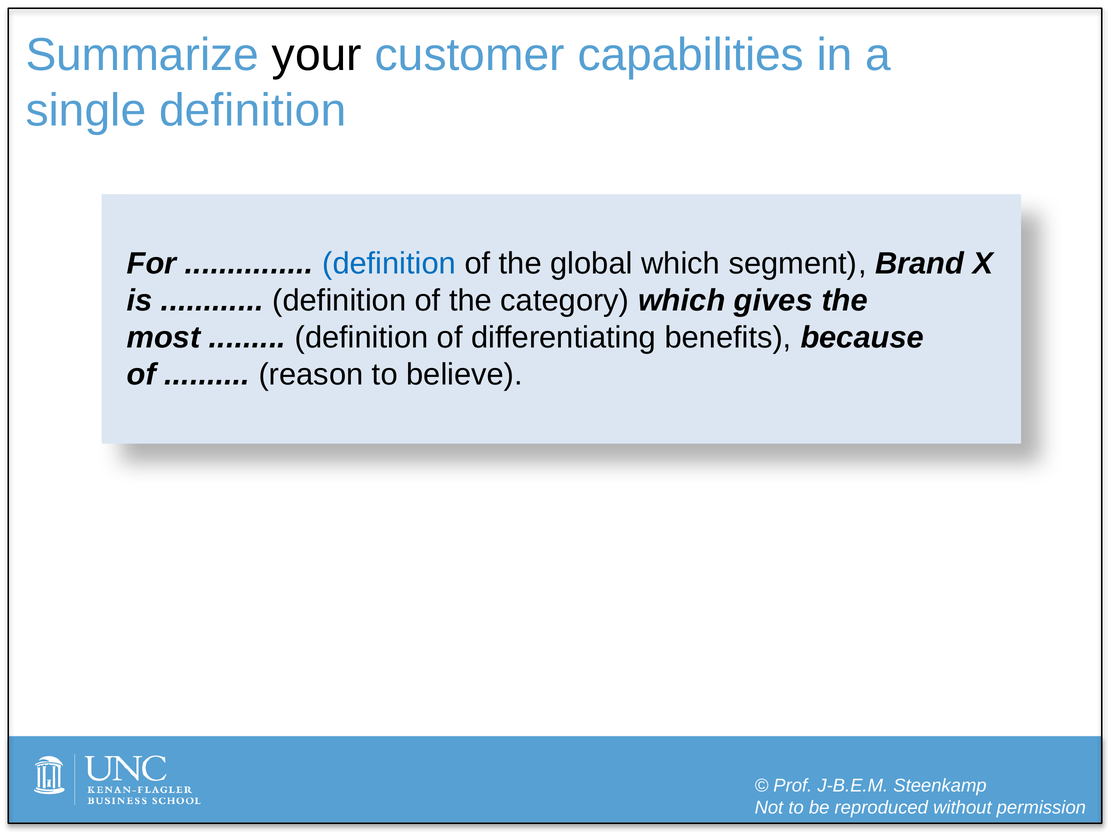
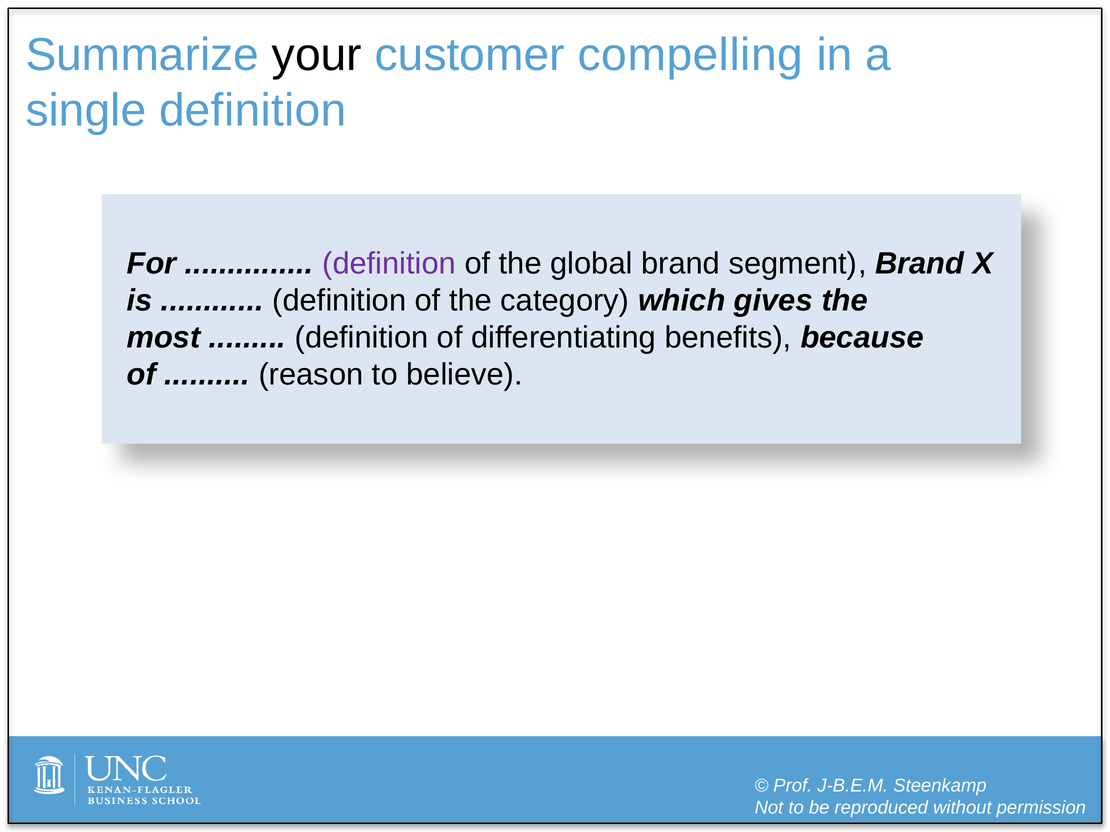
capabilities: capabilities -> compelling
definition at (389, 264) colour: blue -> purple
global which: which -> brand
